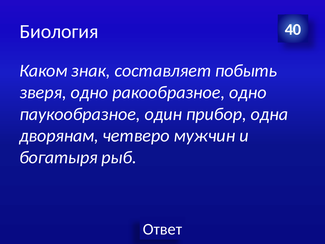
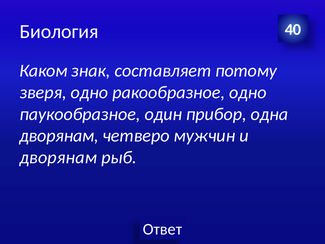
побыть: побыть -> потому
богатыря at (58, 157): богатыря -> дворянам
